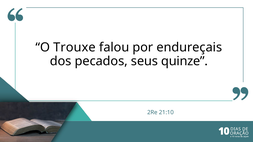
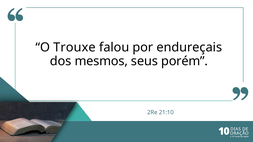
pecados: pecados -> mesmos
quinze: quinze -> porém
